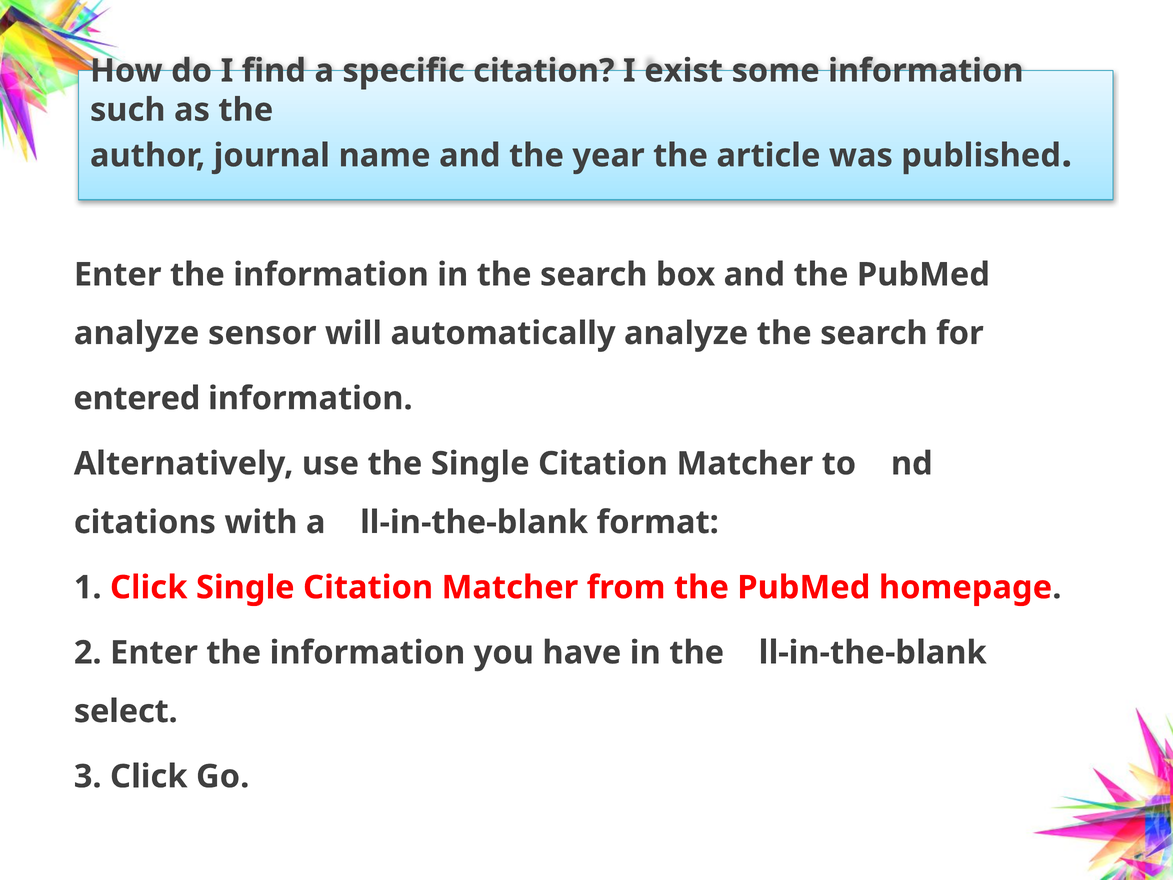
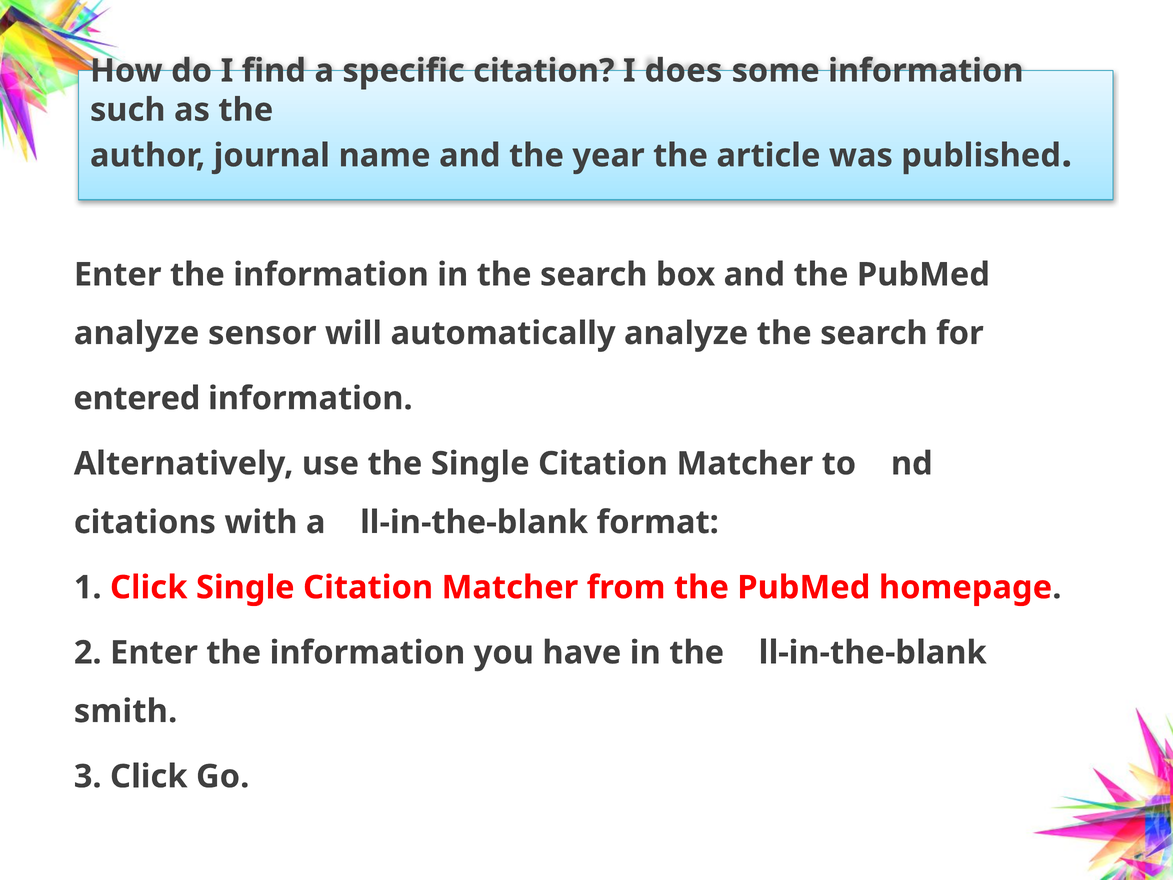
exist: exist -> does
select: select -> smith
